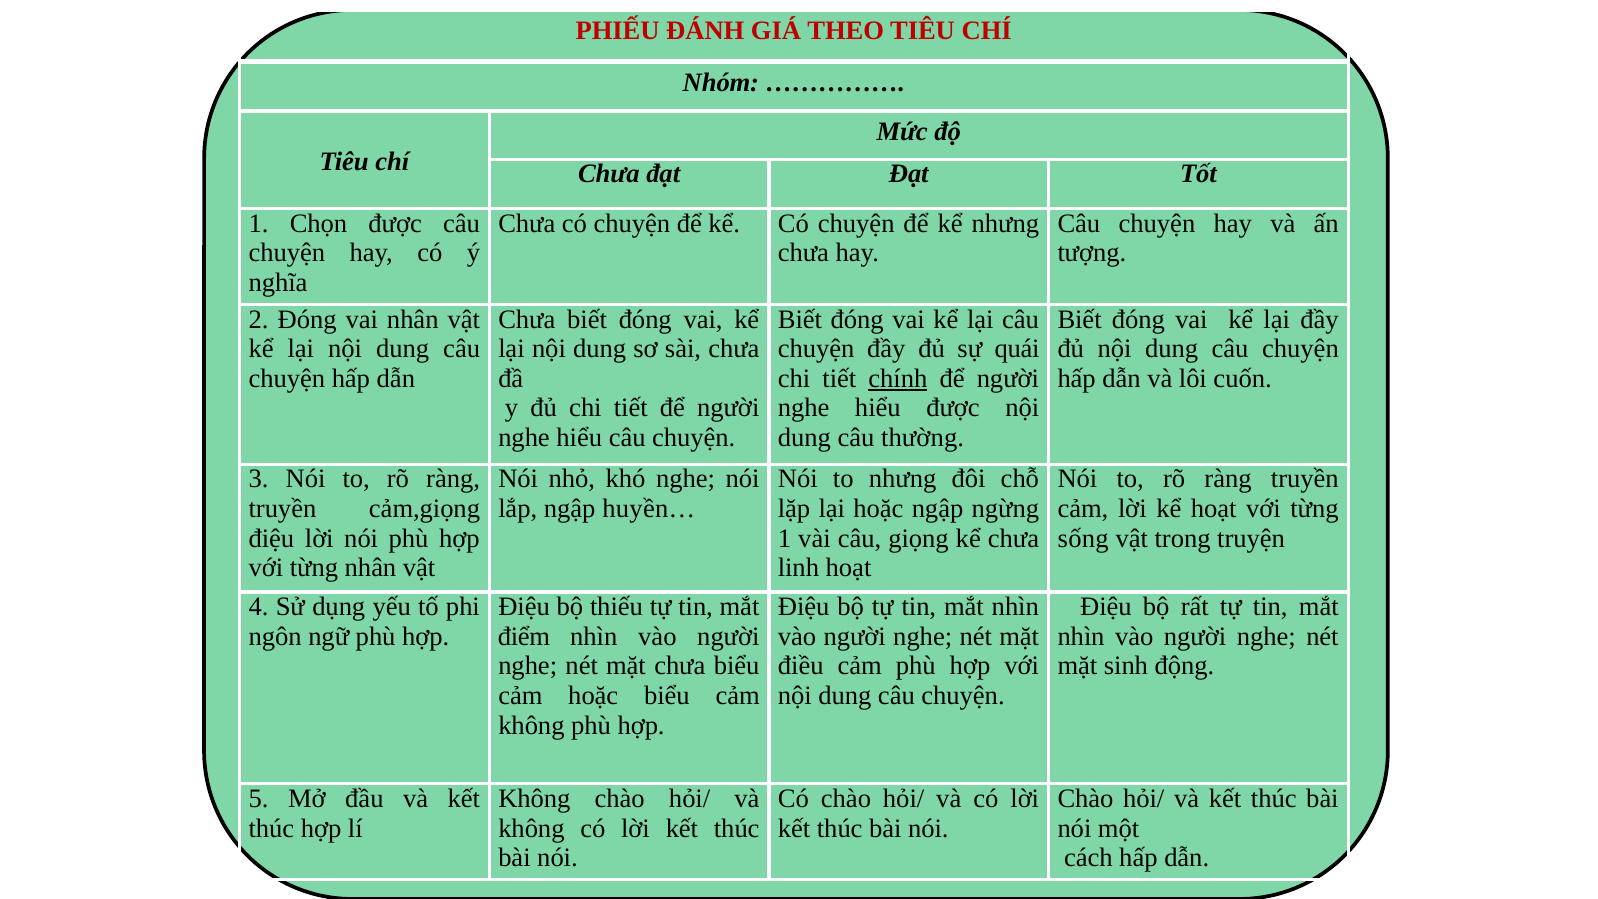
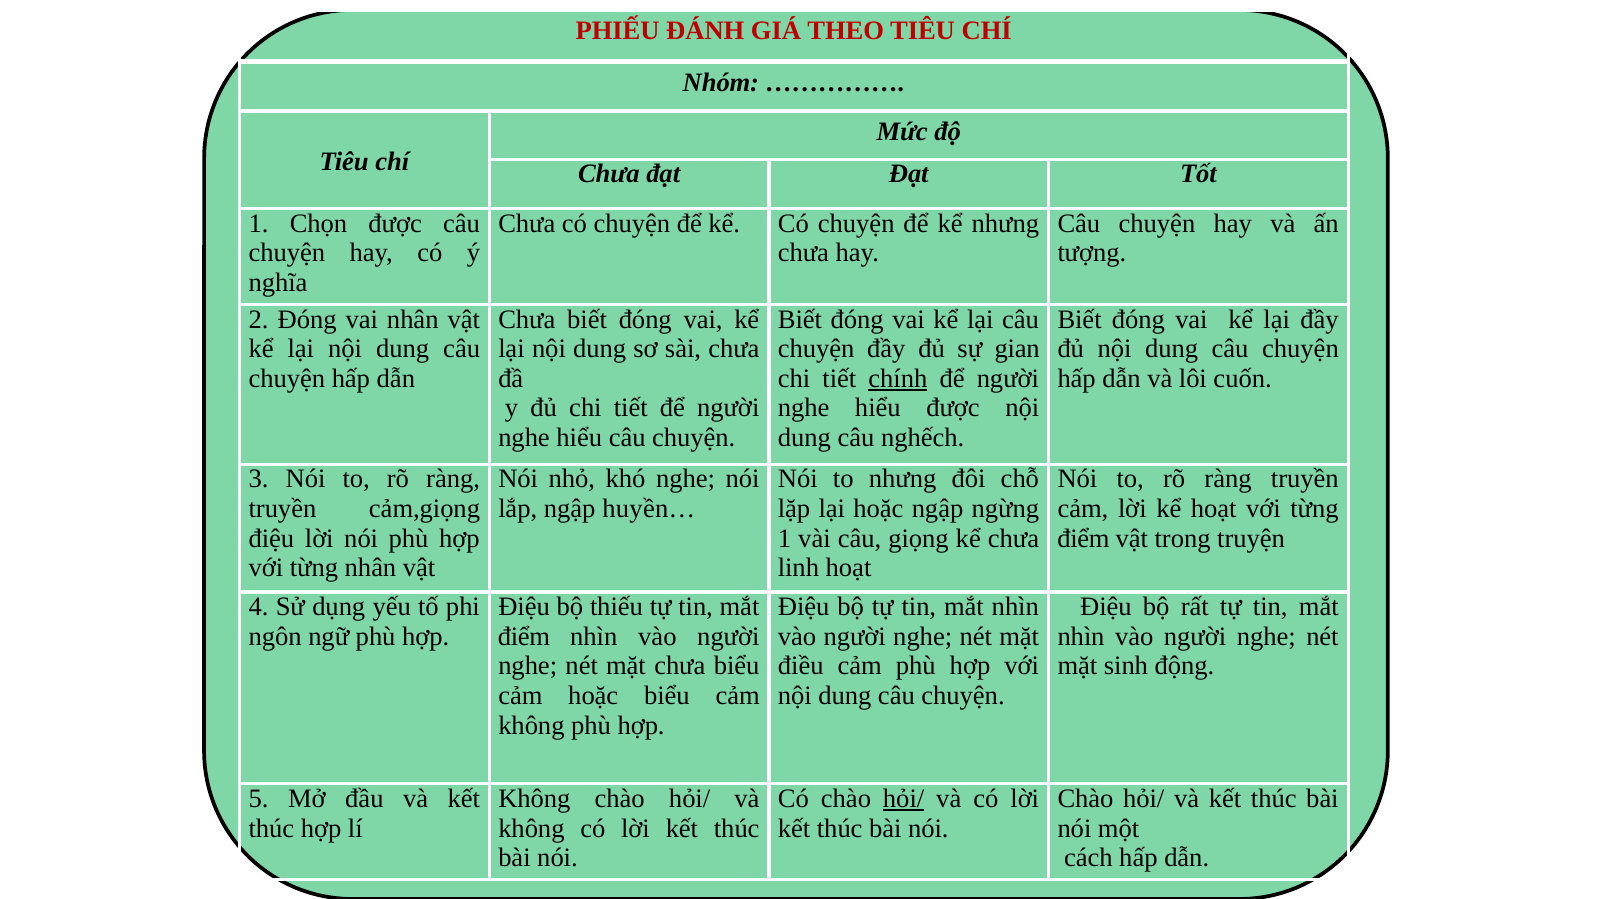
quái: quái -> gian
thường: thường -> nghếch
sống at (1083, 538): sống -> điểm
hỏi/ at (904, 799) underline: none -> present
